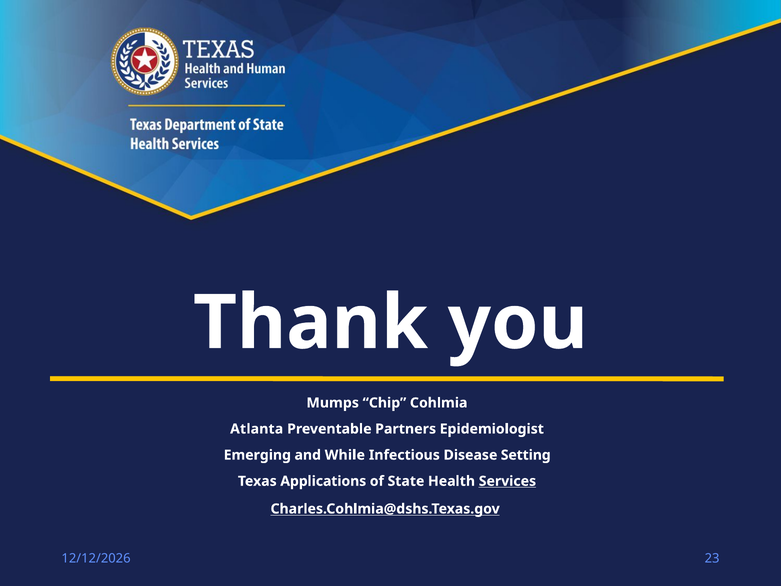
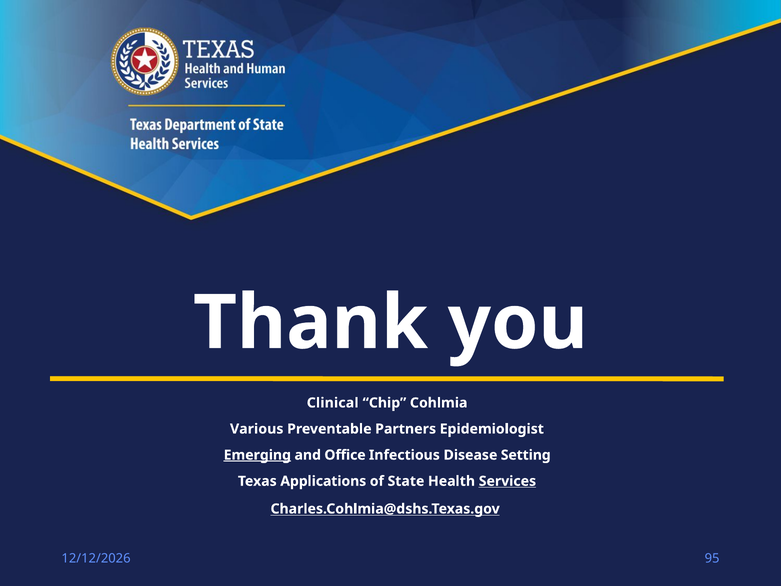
Mumps: Mumps -> Clinical
Atlanta: Atlanta -> Various
Emerging underline: none -> present
While: While -> Office
23: 23 -> 95
